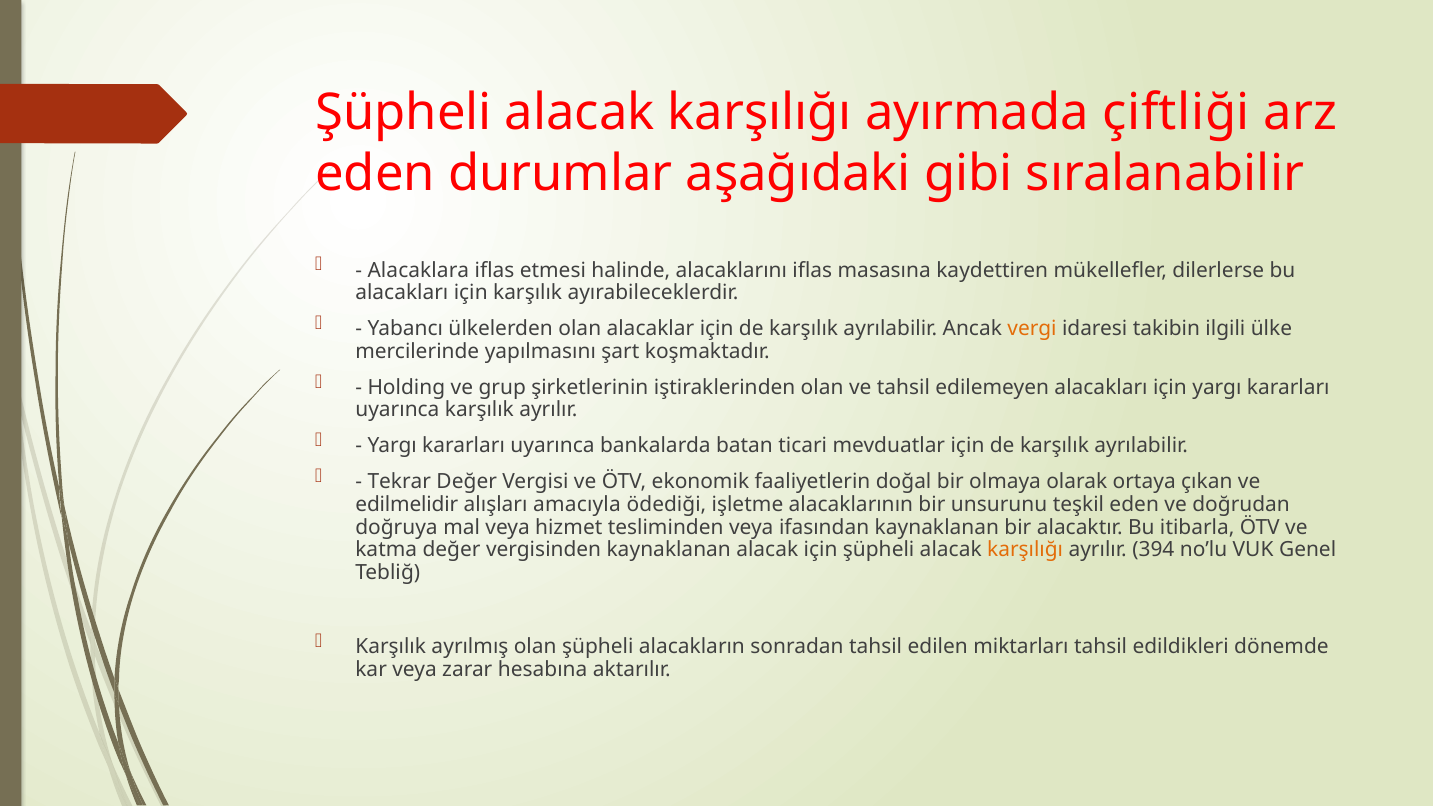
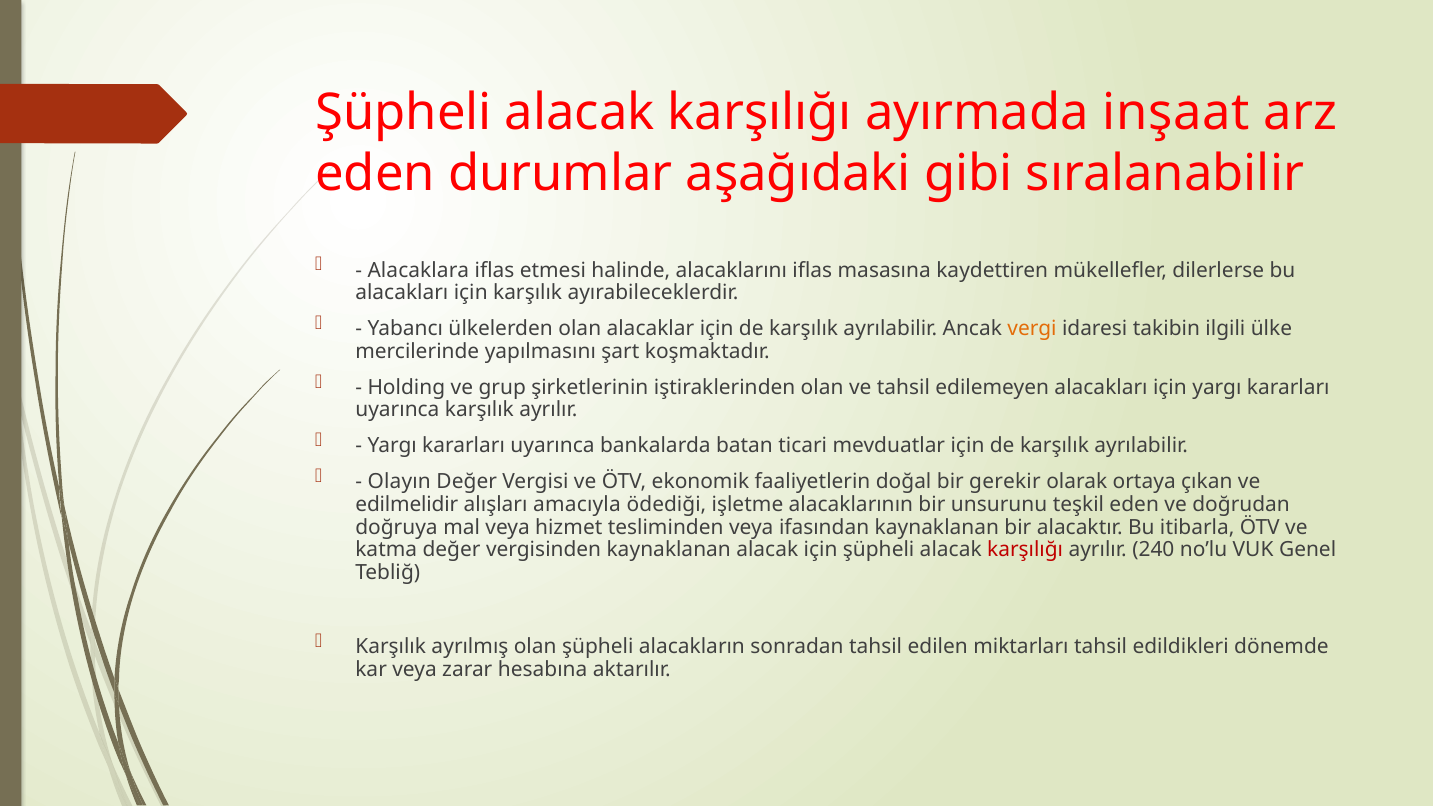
çiftliği: çiftliği -> inşaat
Tekrar: Tekrar -> Olayın
olmaya: olmaya -> gerekir
karşılığı at (1025, 550) colour: orange -> red
394: 394 -> 240
